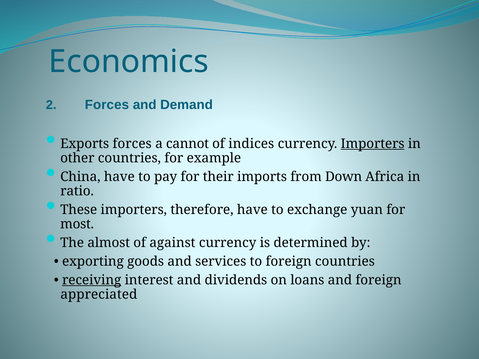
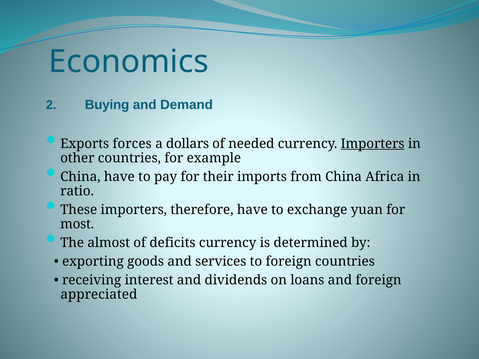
Forces at (107, 105): Forces -> Buying
cannot: cannot -> dollars
indices: indices -> needed
from Down: Down -> China
against: against -> deficits
receiving underline: present -> none
